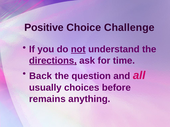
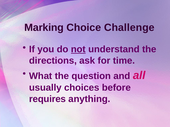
Positive: Positive -> Marking
directions underline: present -> none
Back: Back -> What
remains: remains -> requires
